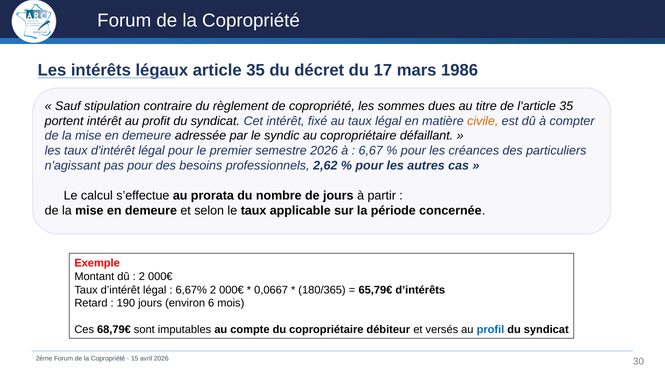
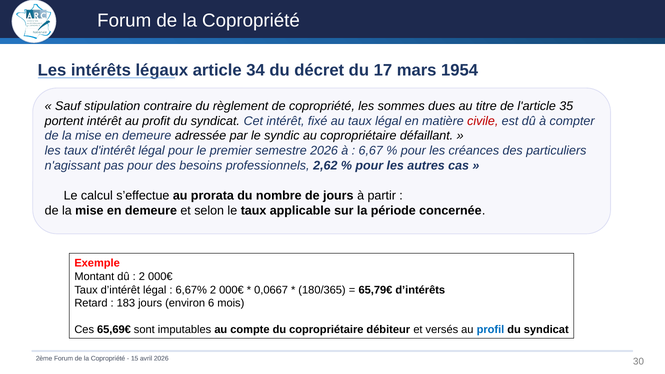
article 35: 35 -> 34
1986: 1986 -> 1954
civile colour: orange -> red
190: 190 -> 183
68,79€: 68,79€ -> 65,69€
